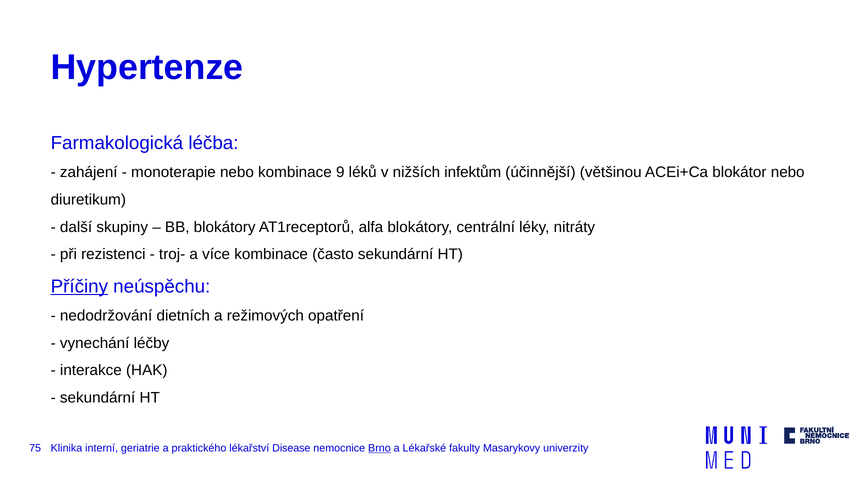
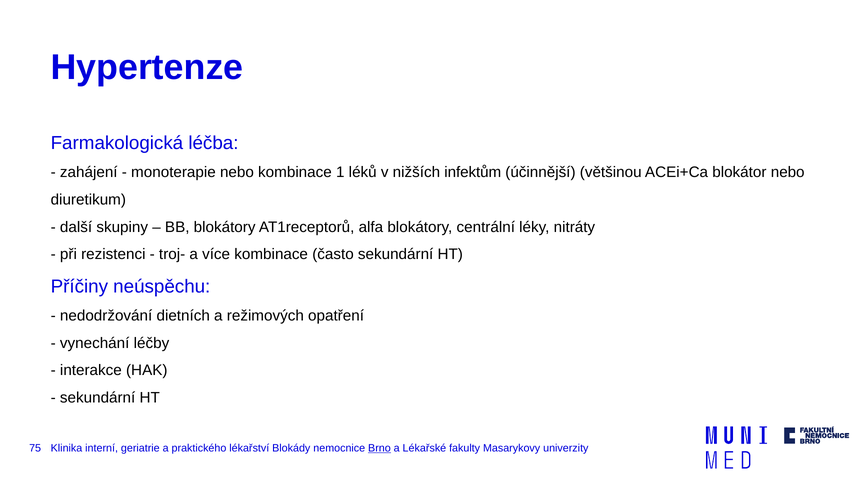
9: 9 -> 1
Příčiny underline: present -> none
Disease: Disease -> Blokády
